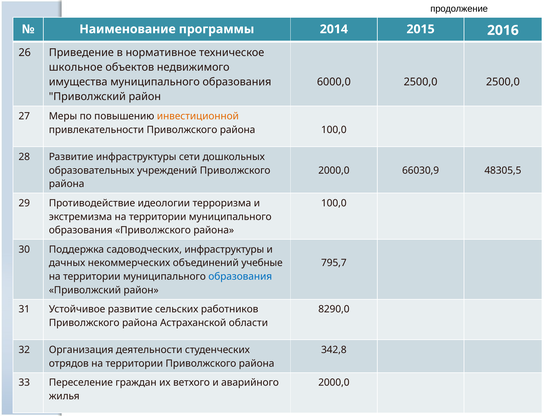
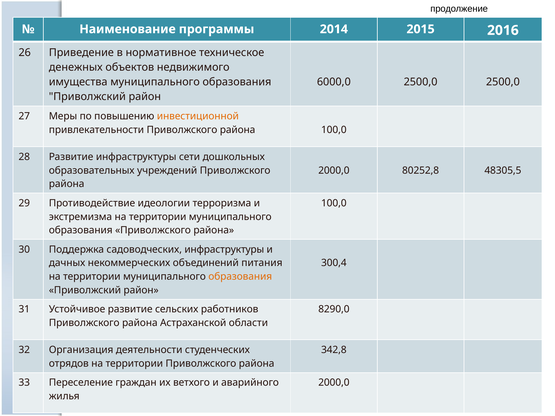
школьное: школьное -> денежных
66030,9: 66030,9 -> 80252,8
учебные: учебные -> питания
795,7: 795,7 -> 300,4
образования at (240, 277) colour: blue -> orange
